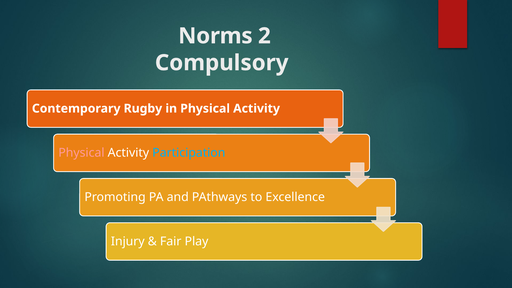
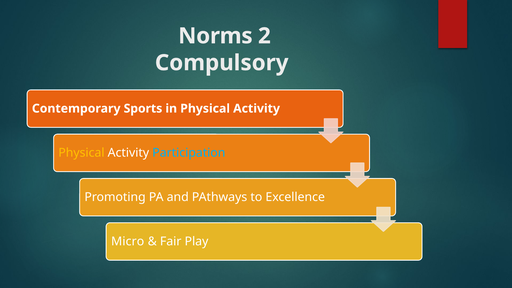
Rugby: Rugby -> Sports
Physical at (81, 153) colour: pink -> yellow
Injury: Injury -> Micro
